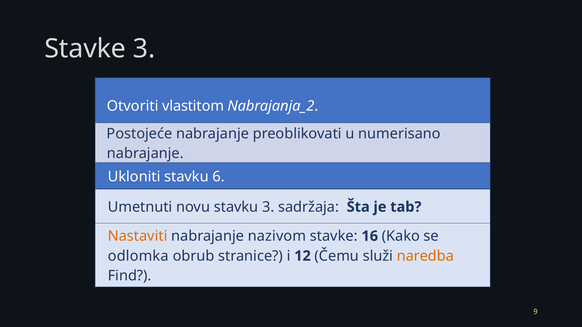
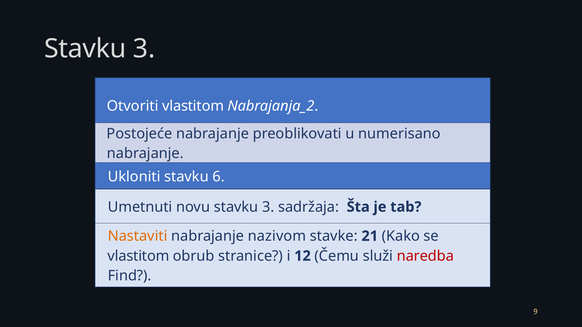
Stavke at (85, 49): Stavke -> Stavku
16: 16 -> 21
odlomka at (138, 256): odlomka -> vlastitom
naredba colour: orange -> red
